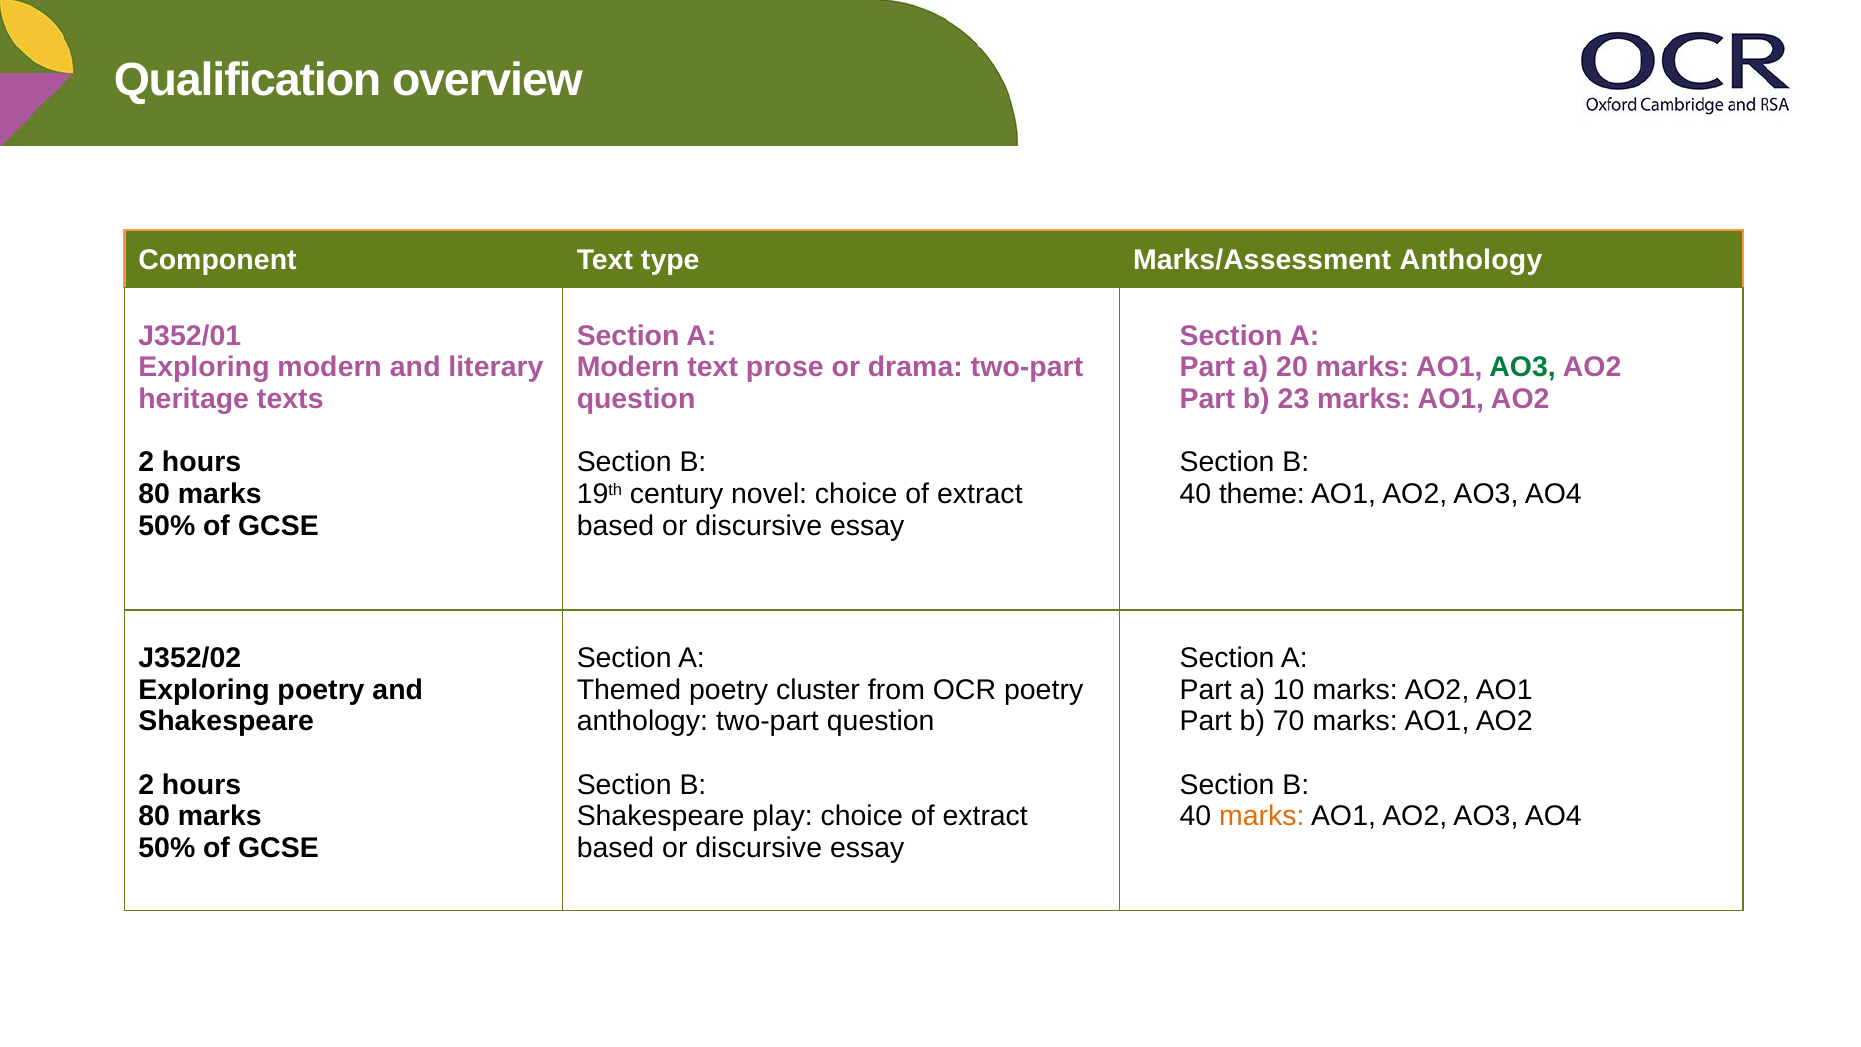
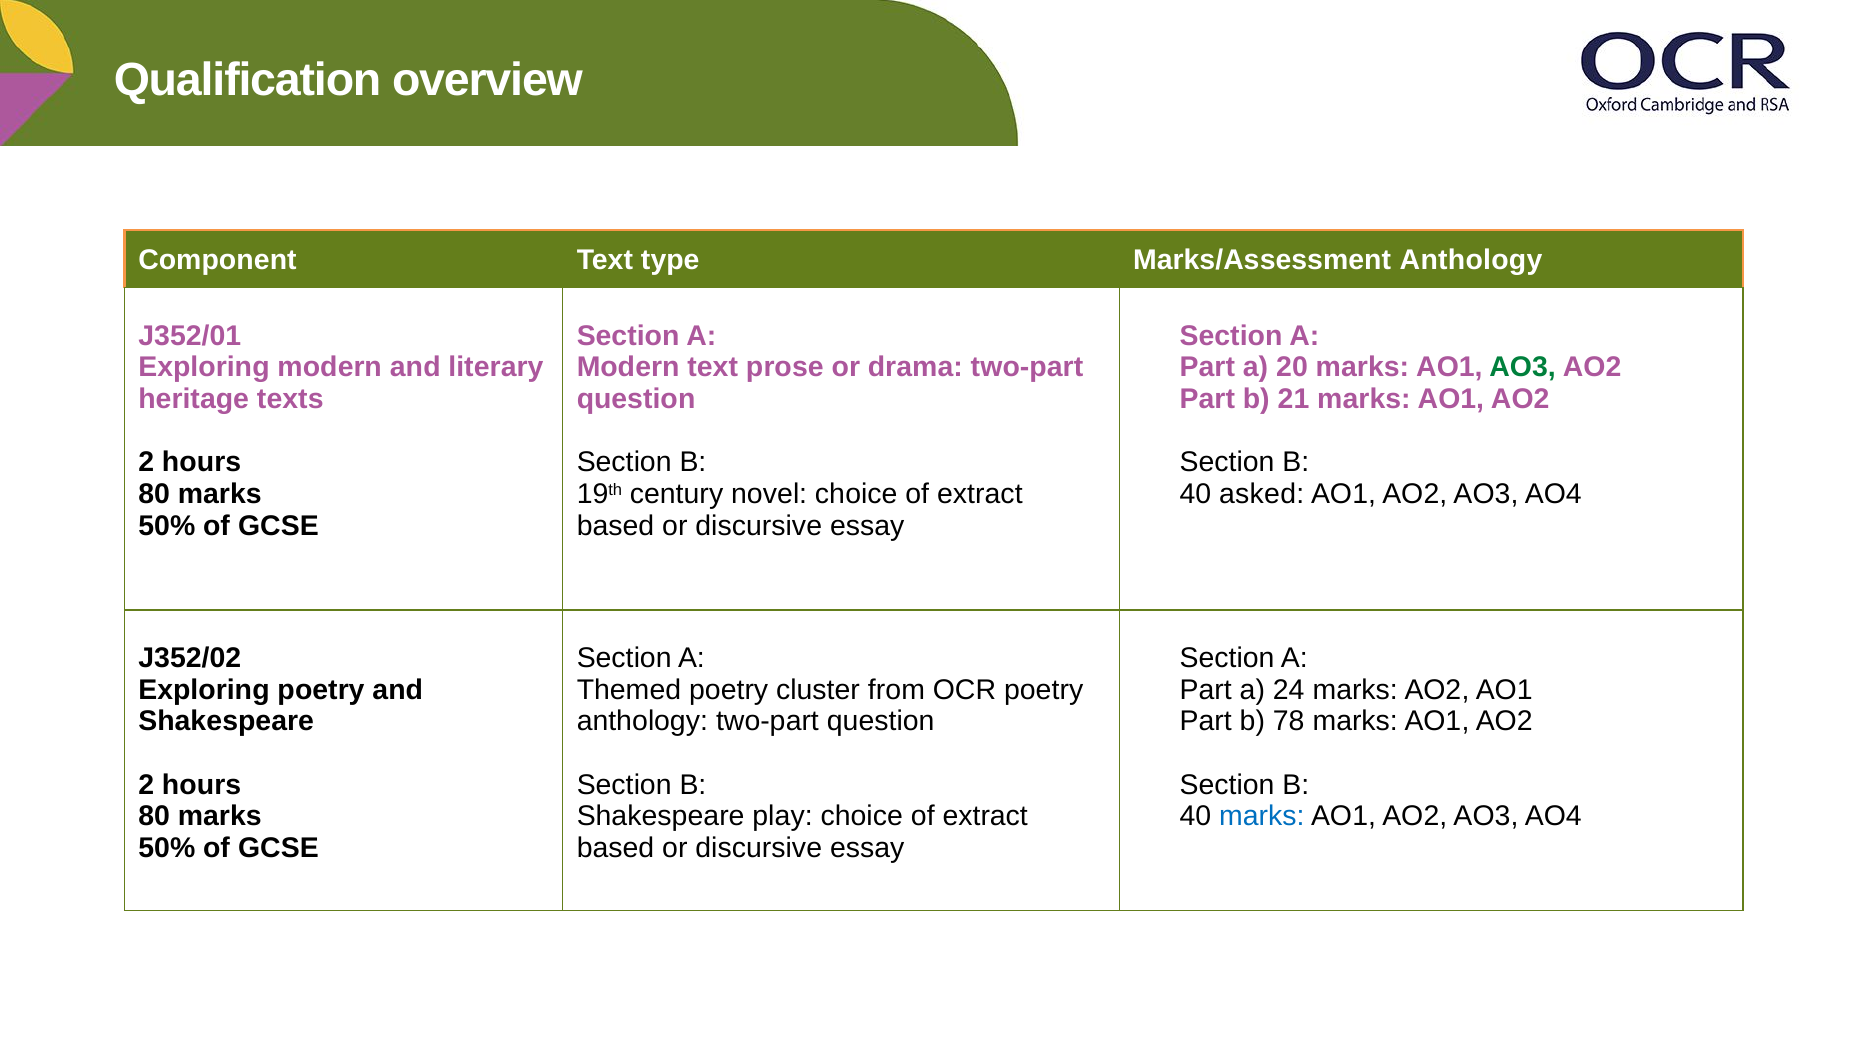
23: 23 -> 21
theme: theme -> asked
10: 10 -> 24
70: 70 -> 78
marks at (1262, 816) colour: orange -> blue
